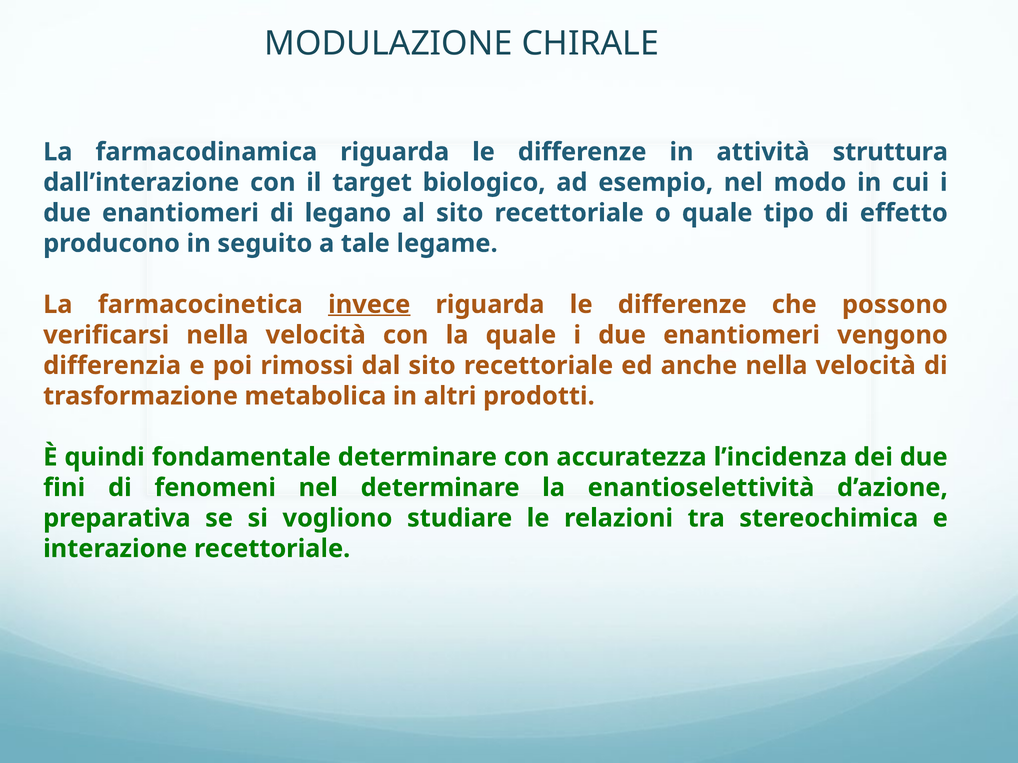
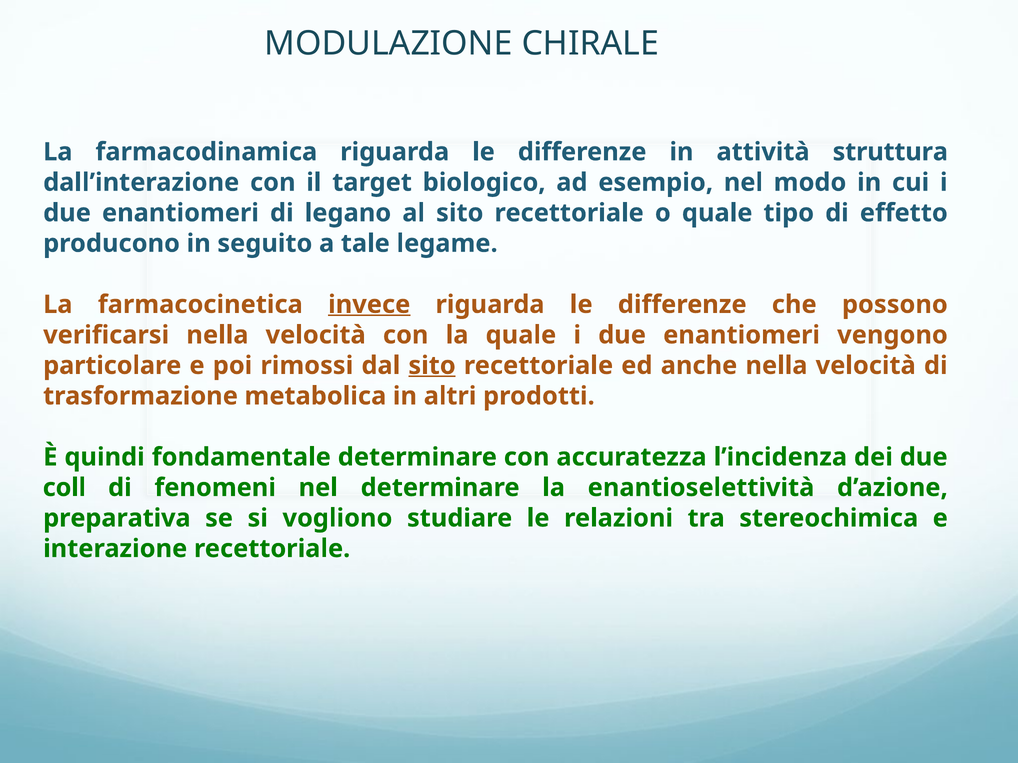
differenzia: differenzia -> particolare
sito at (432, 366) underline: none -> present
fini: fini -> coll
